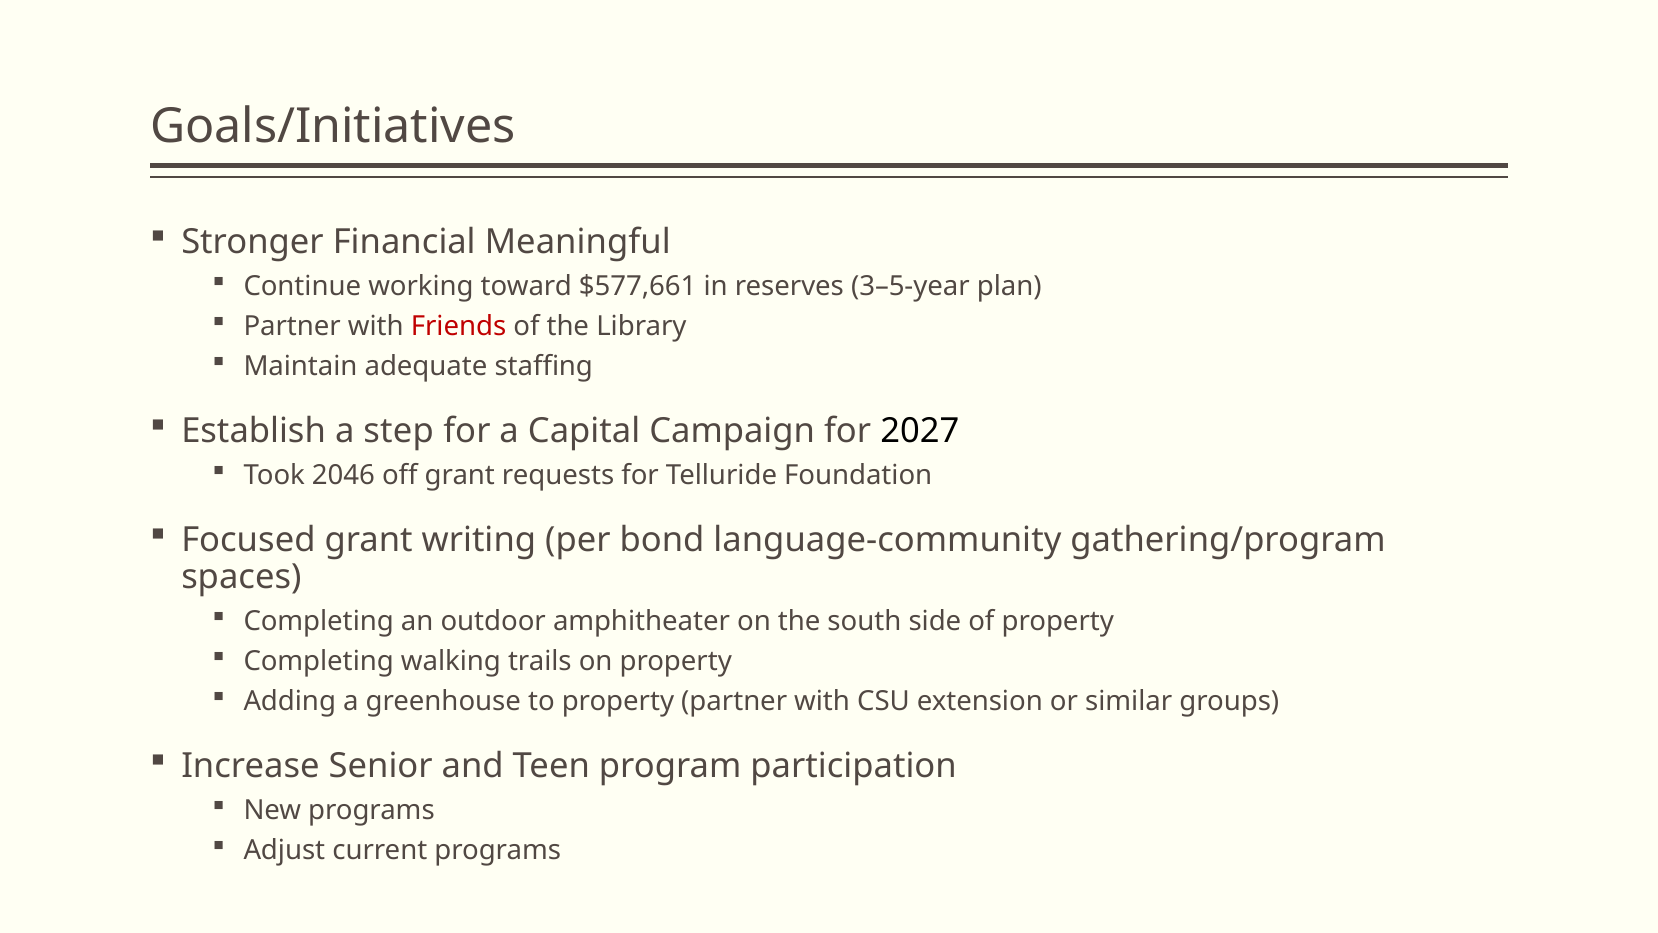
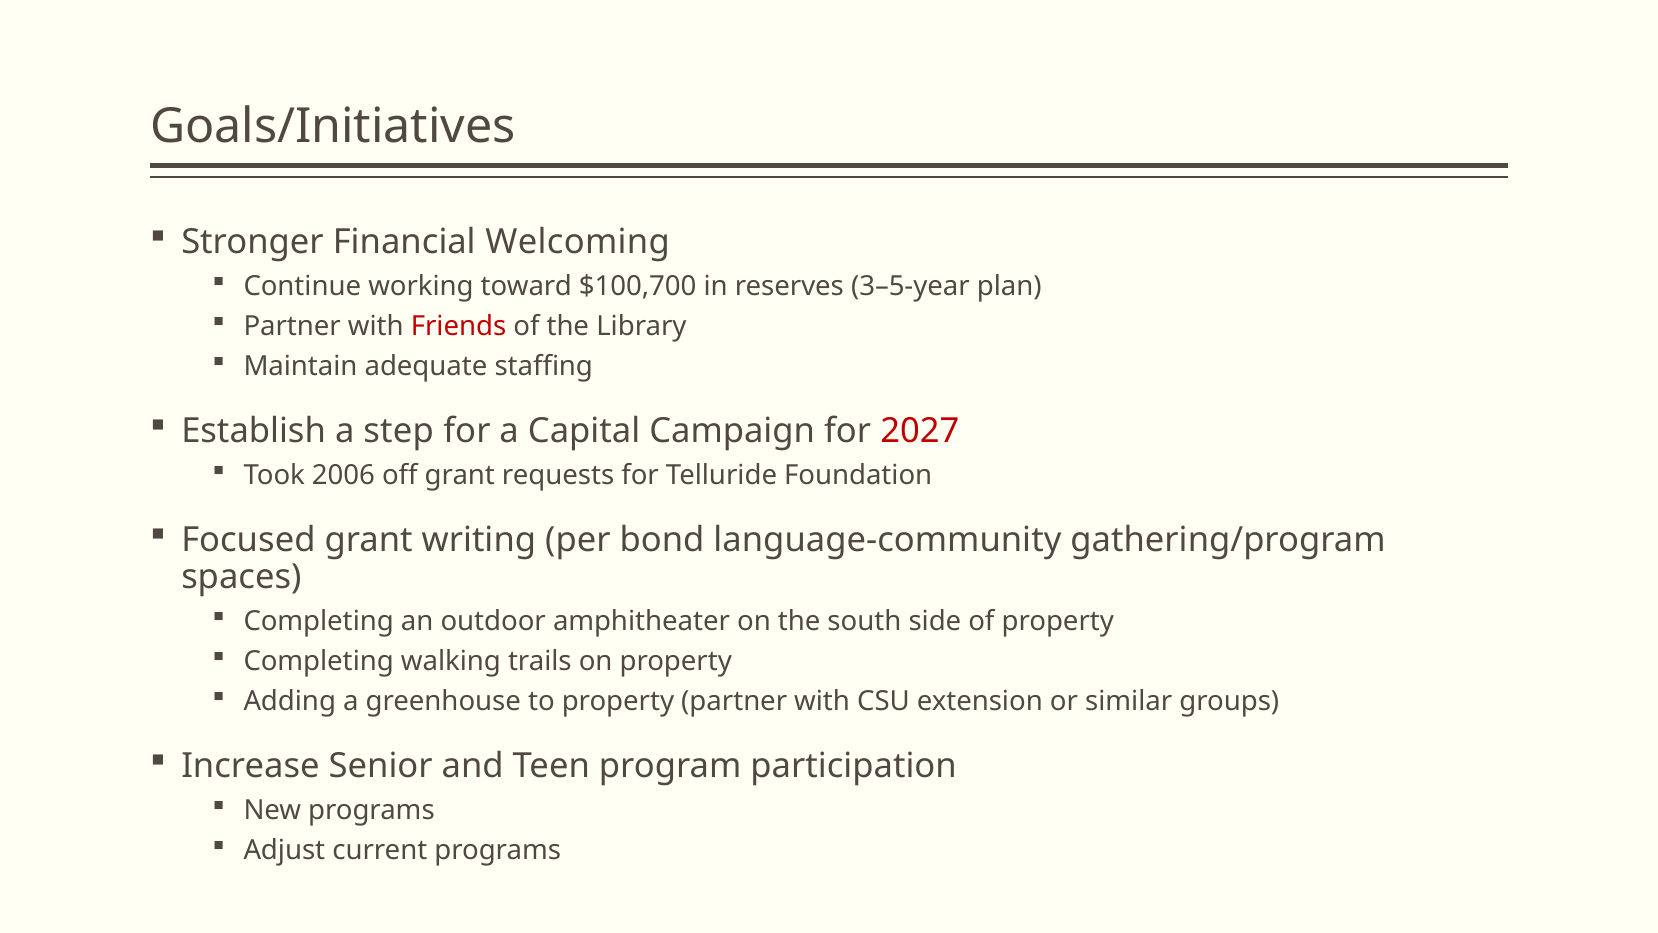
Meaningful: Meaningful -> Welcoming
$577,661: $577,661 -> $100,700
2027 colour: black -> red
2046: 2046 -> 2006
